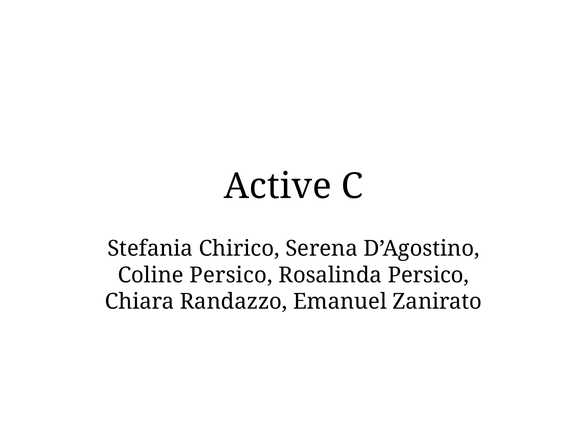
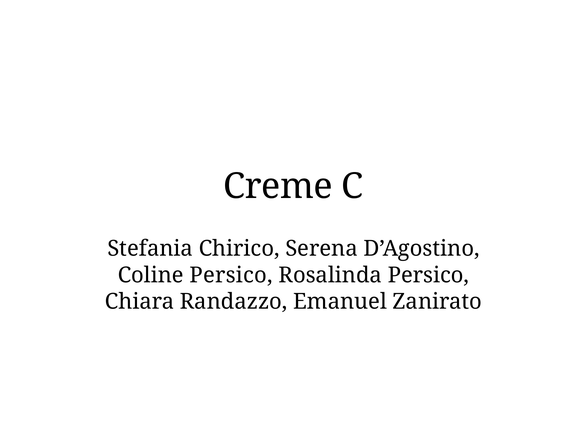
Active: Active -> Creme
